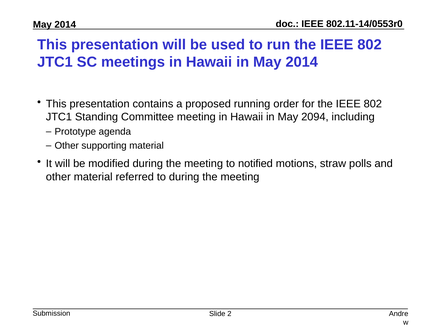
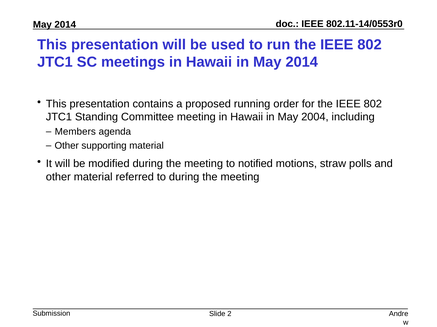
2094: 2094 -> 2004
Prototype: Prototype -> Members
